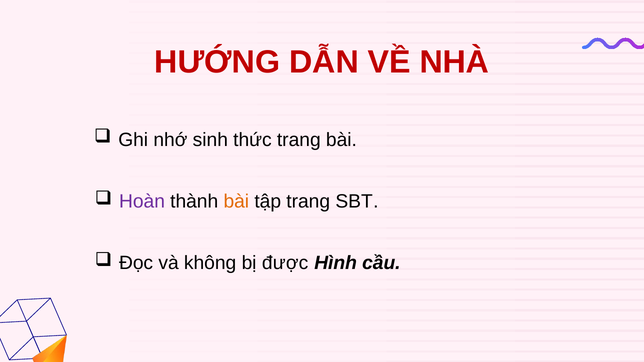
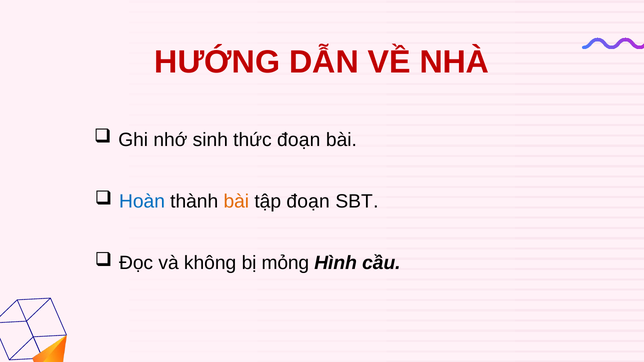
thức trang: trang -> đoạn
Hoàn colour: purple -> blue
tập trang: trang -> đoạn
được: được -> mỏng
